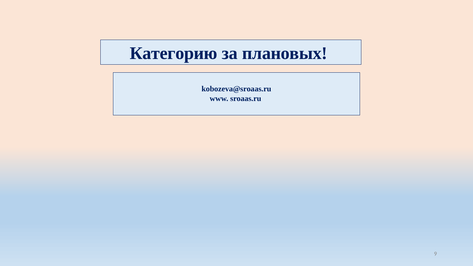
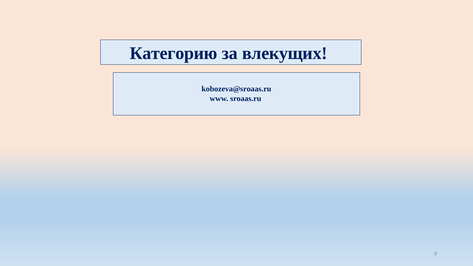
плановых: плановых -> влекущих
